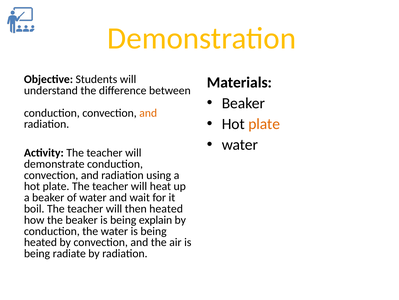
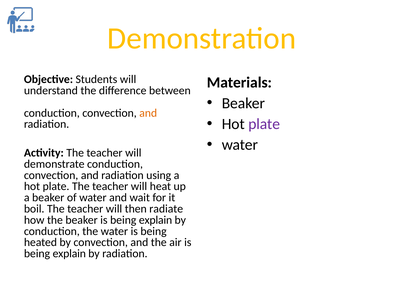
plate at (264, 124) colour: orange -> purple
then heated: heated -> radiate
radiate at (69, 253): radiate -> explain
